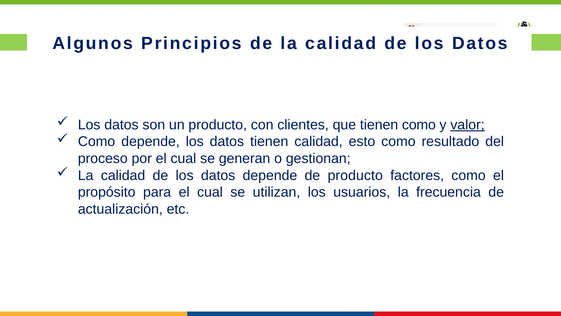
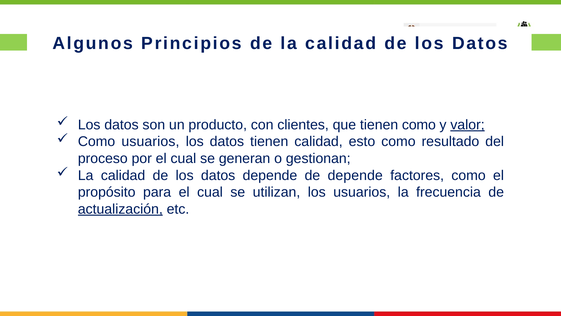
Como depende: depende -> usuarios
de producto: producto -> depende
actualización underline: none -> present
